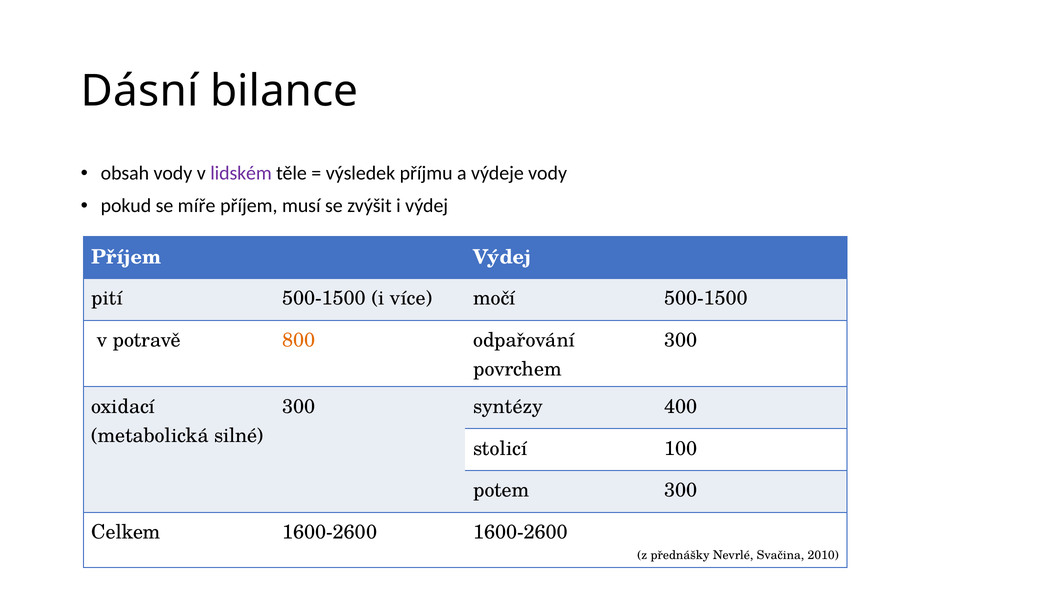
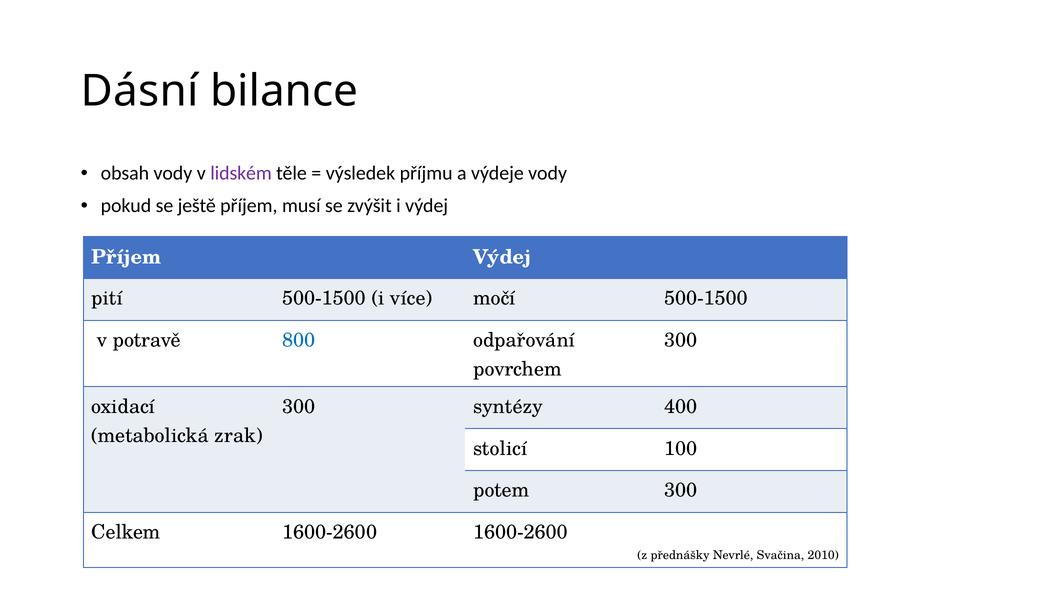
míře: míře -> ještě
800 colour: orange -> blue
silné: silné -> zrak
